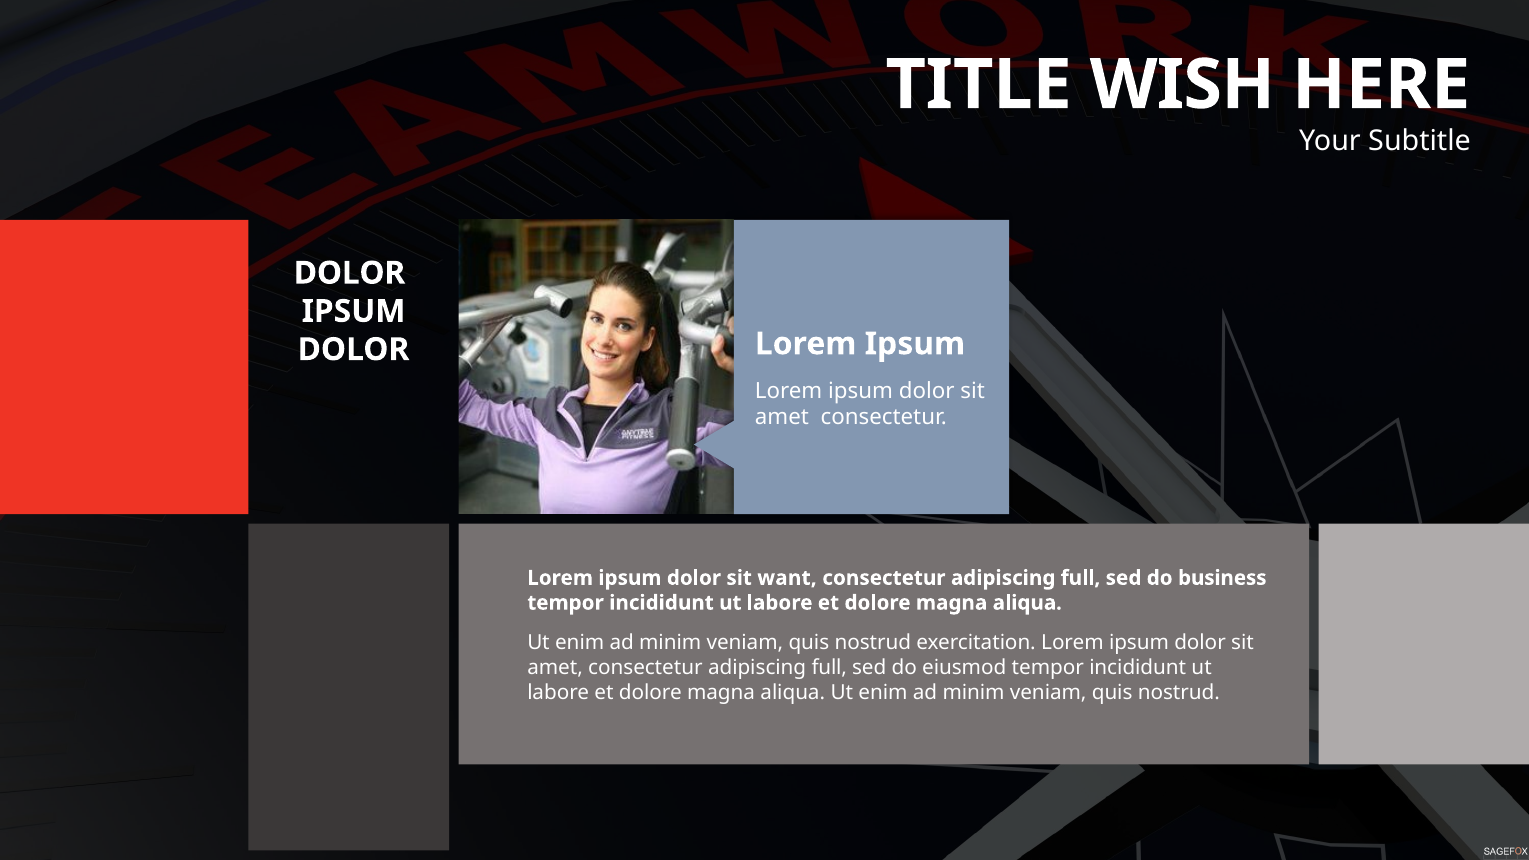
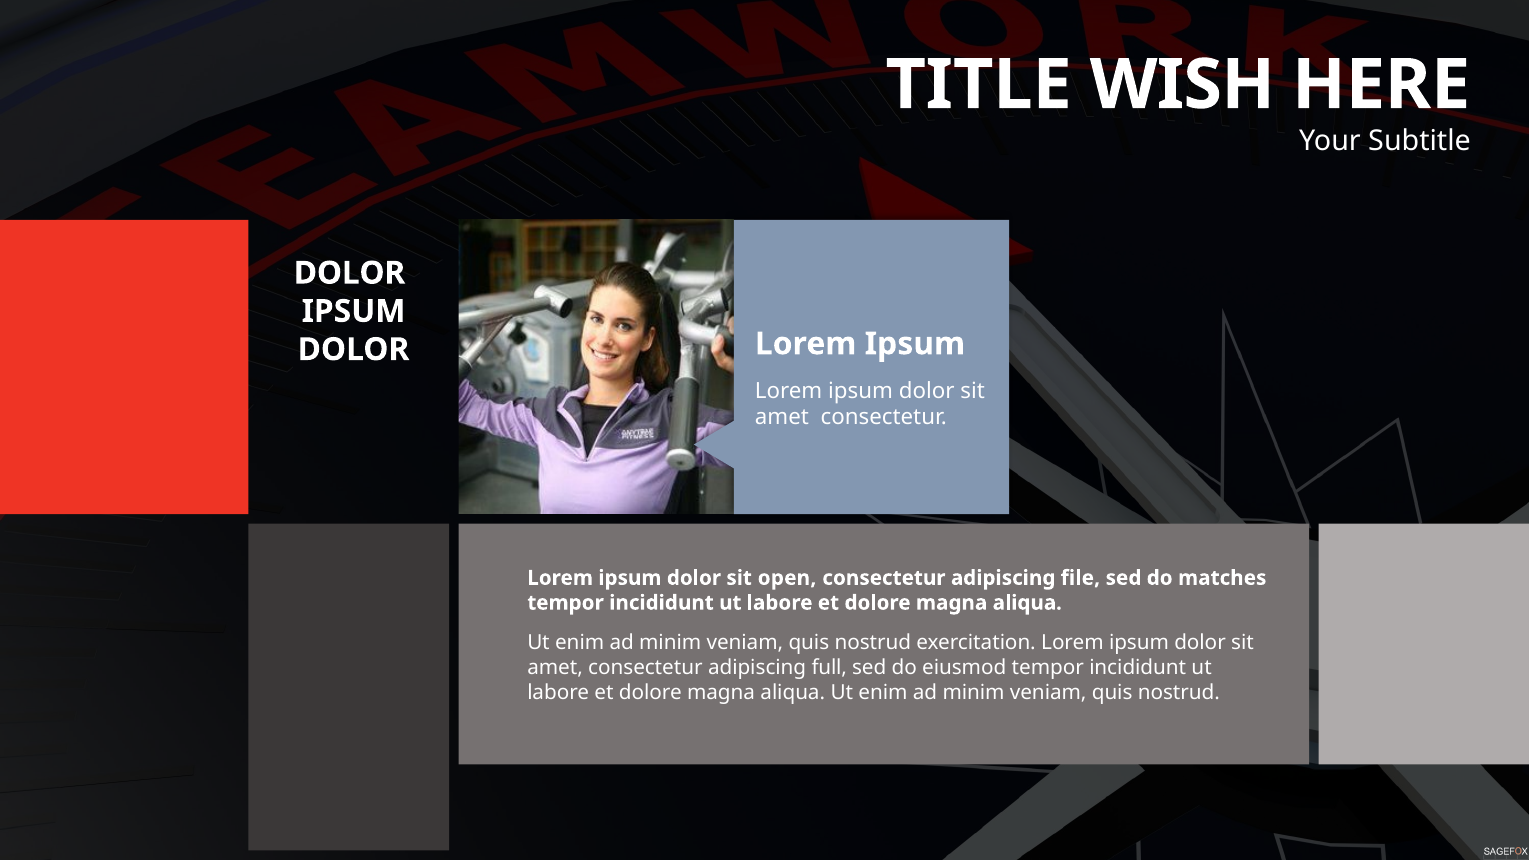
want: want -> open
full at (1080, 578): full -> file
business: business -> matches
